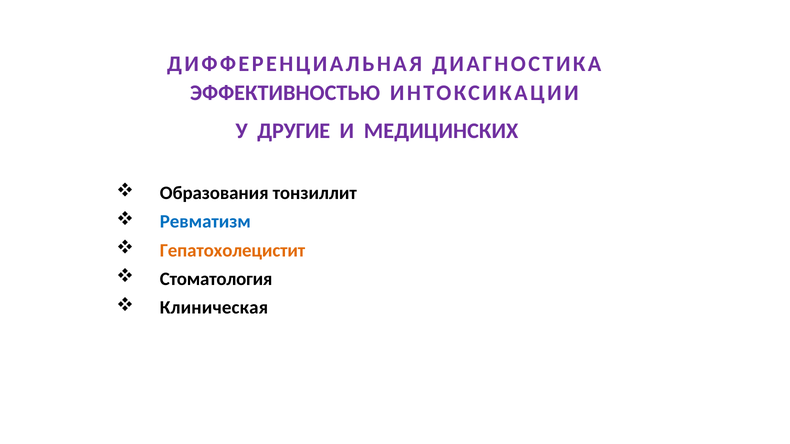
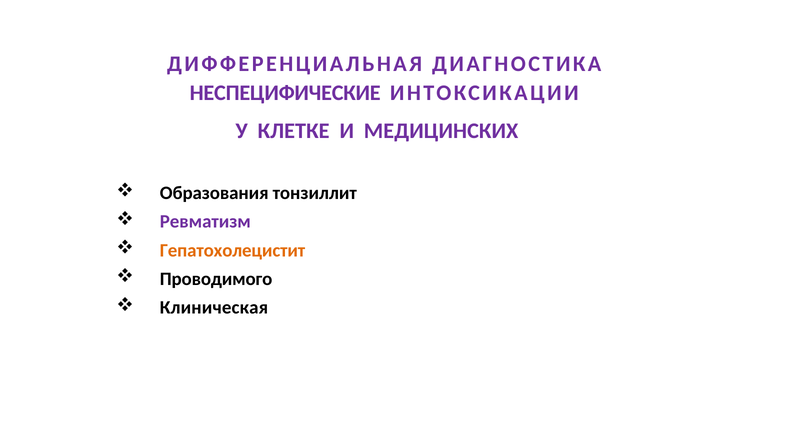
ЭФФЕКТИВНОСТЬЮ: ЭФФЕКТИВНОСТЬЮ -> НЕСПЕЦИФИЧЕСКИЕ
ДРУГИЕ: ДРУГИЕ -> КЛЕТКЕ
Ревматизм colour: blue -> purple
Стоматология: Стоматология -> Проводимого
